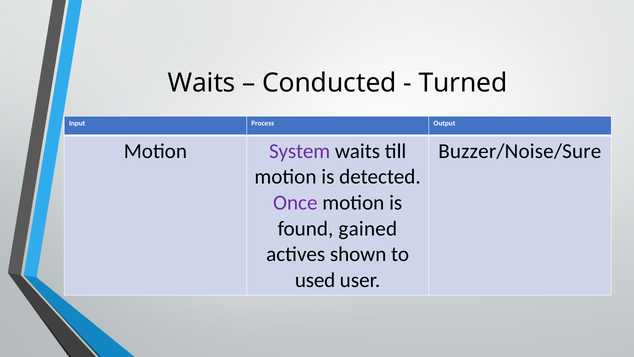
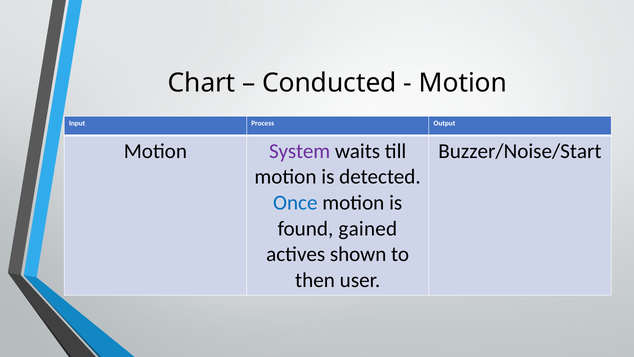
Waits at (202, 83): Waits -> Chart
Turned at (463, 83): Turned -> Motion
Buzzer/Noise/Sure: Buzzer/Noise/Sure -> Buzzer/Noise/Start
Once colour: purple -> blue
used: used -> then
